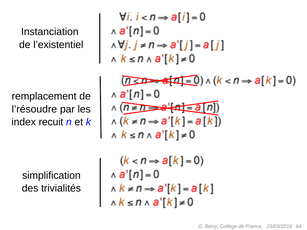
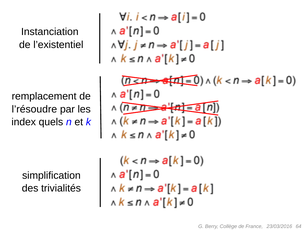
recuit: recuit -> quels
